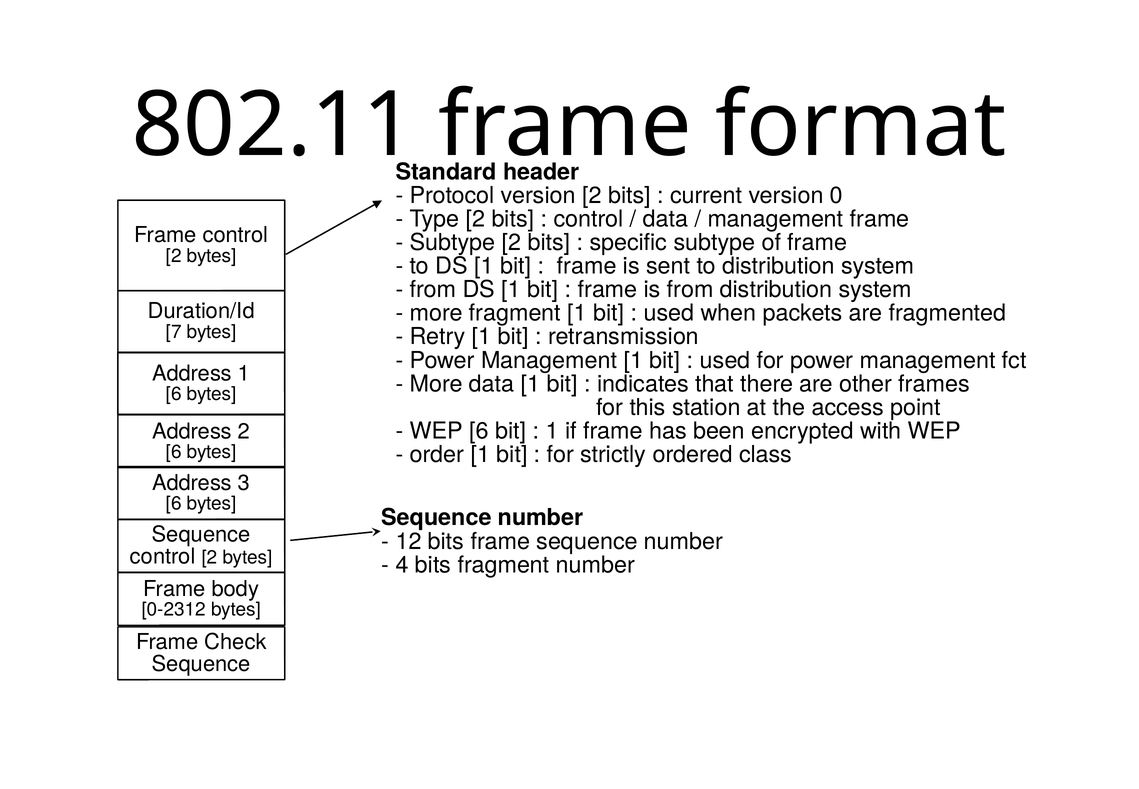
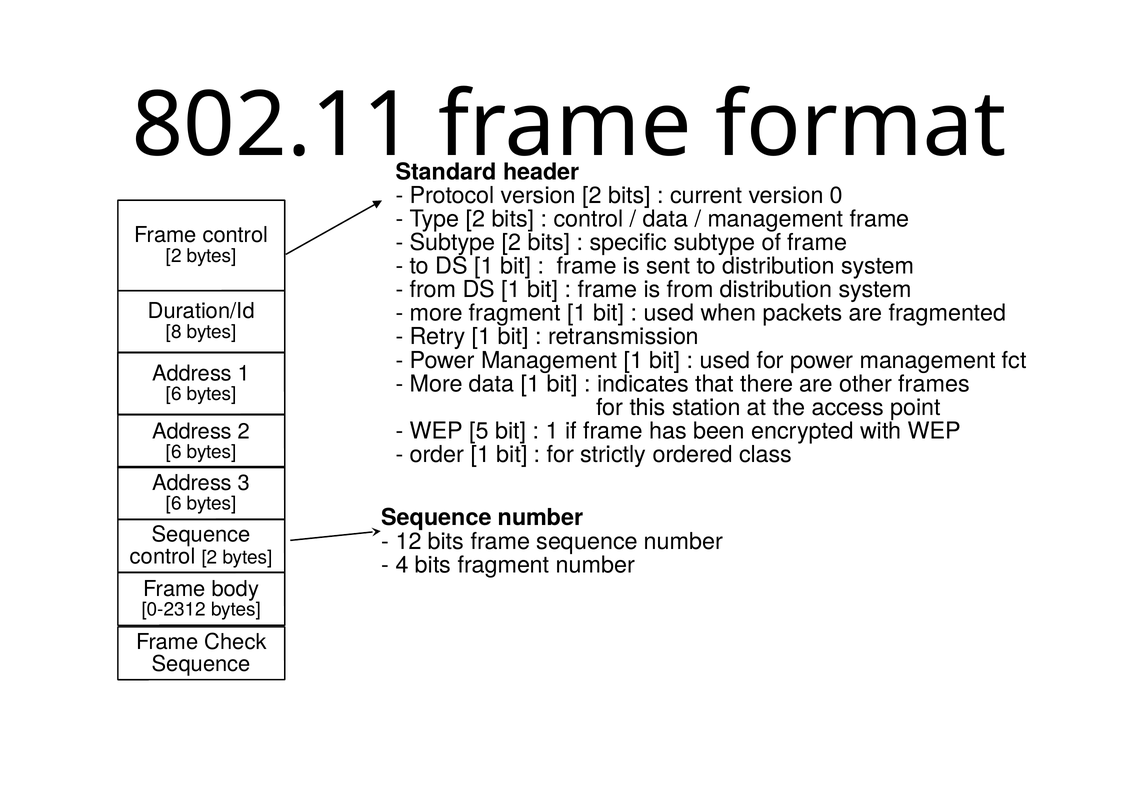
7: 7 -> 8
WEP 6: 6 -> 5
